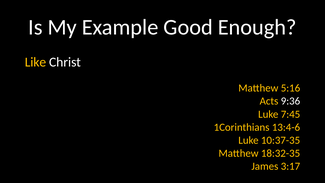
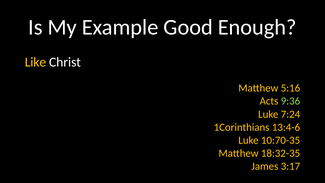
9:36 colour: white -> light green
7:45: 7:45 -> 7:24
10:37-35: 10:37-35 -> 10:70-35
